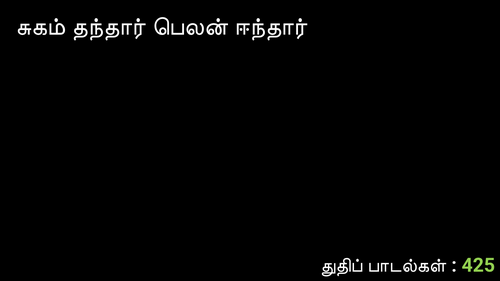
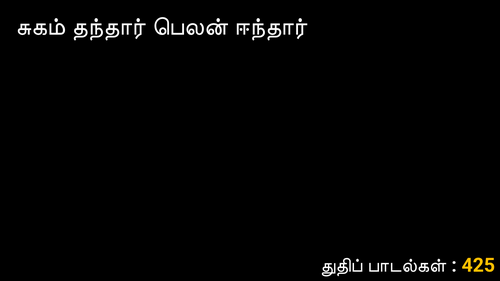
425 colour: light green -> yellow
